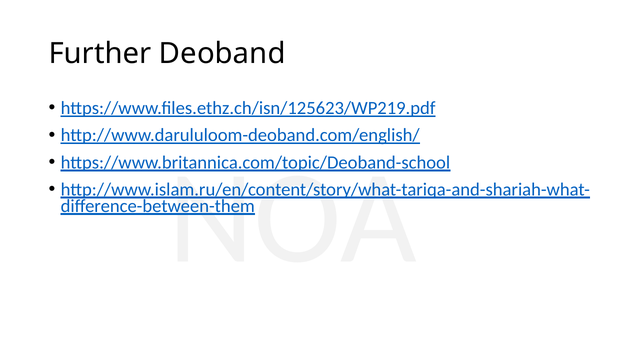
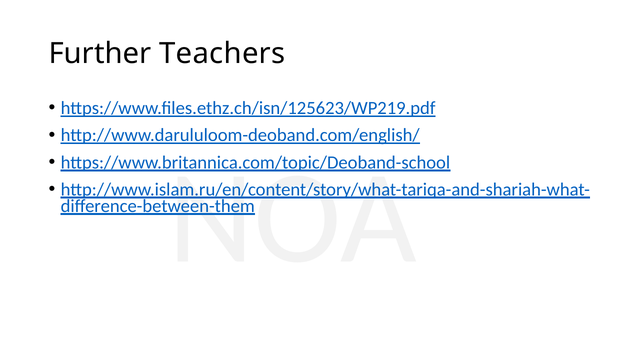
Deoband: Deoband -> Teachers
